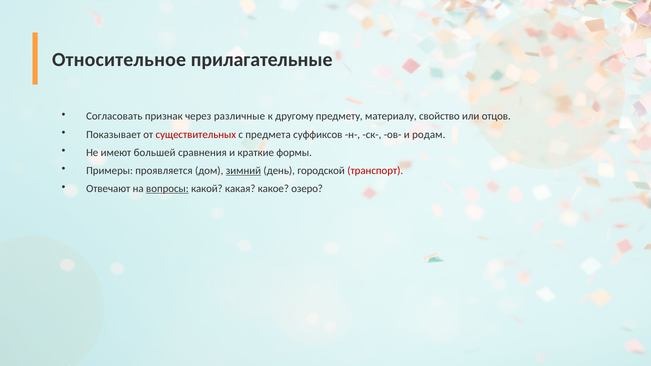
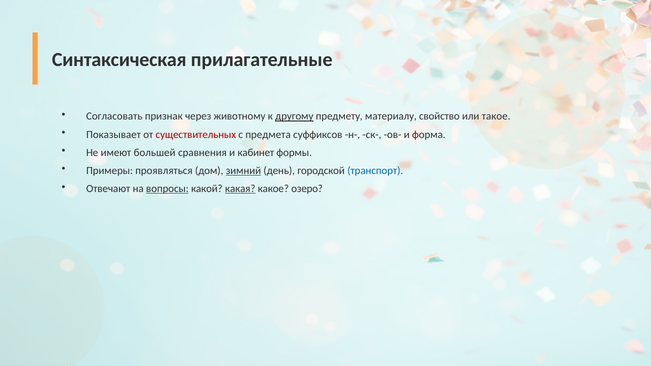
Относительное: Относительное -> Синтаксическая
различные: различные -> животному
другому underline: none -> present
отцов: отцов -> такое
родам: родам -> форма
краткие: краткие -> кабинет
проявляется: проявляется -> проявляться
транспорт colour: red -> blue
какая underline: none -> present
